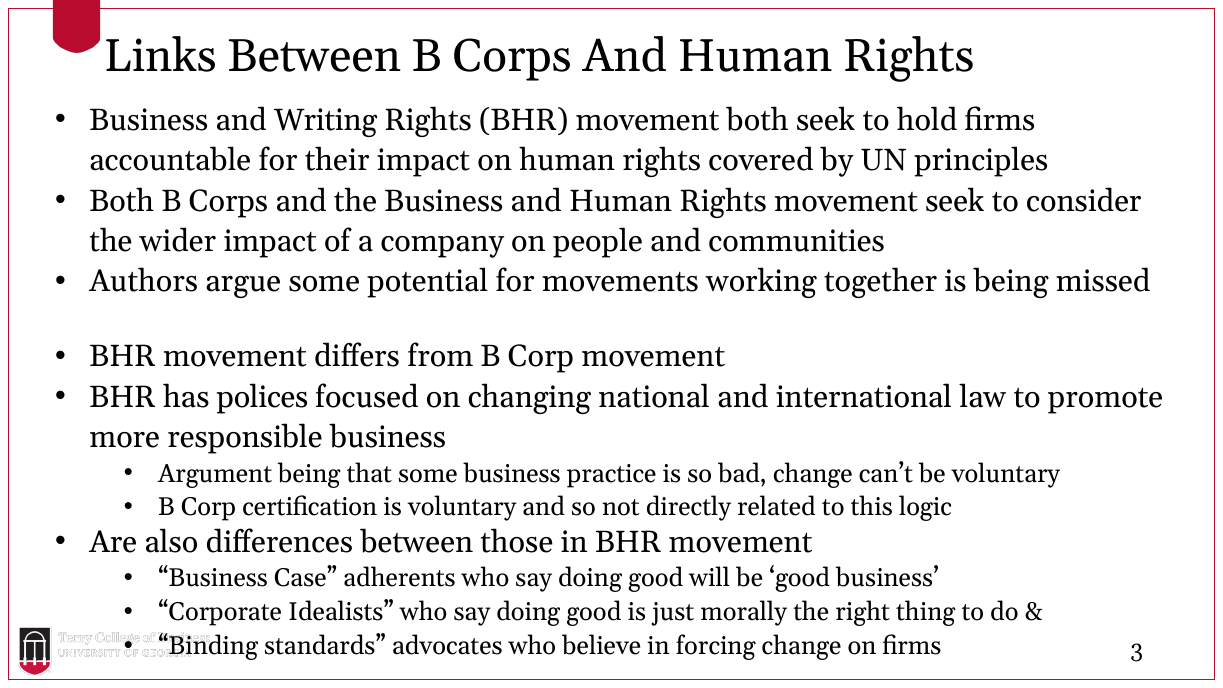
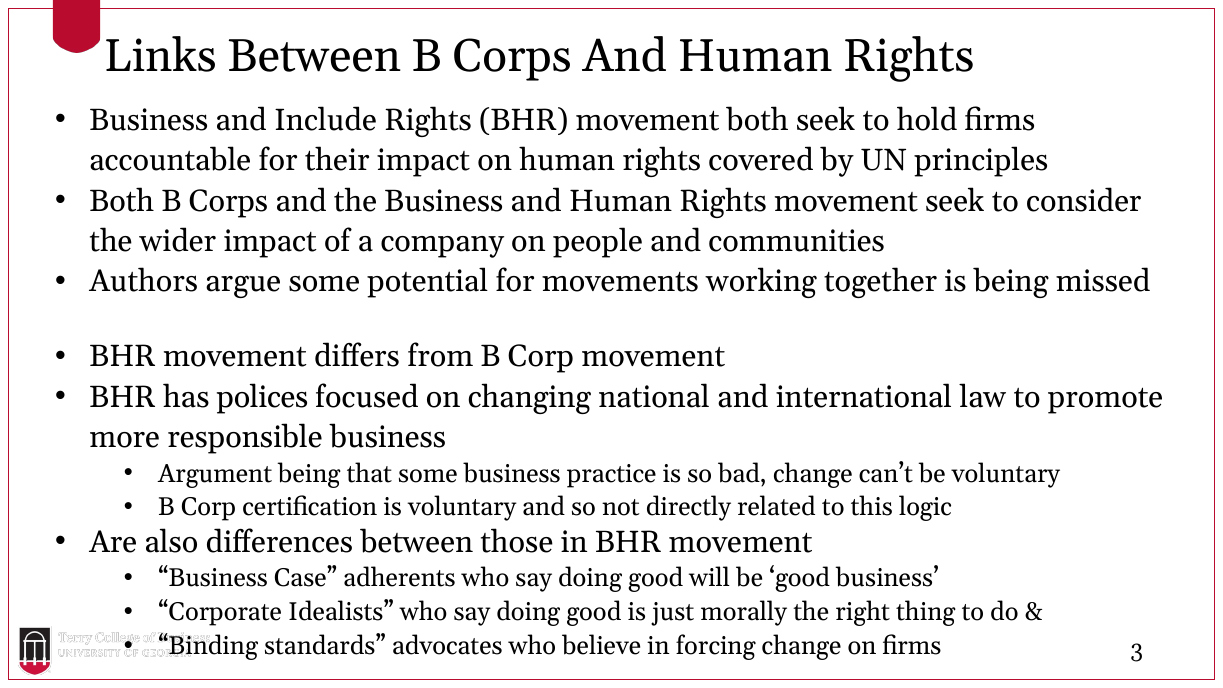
Writing: Writing -> Include
